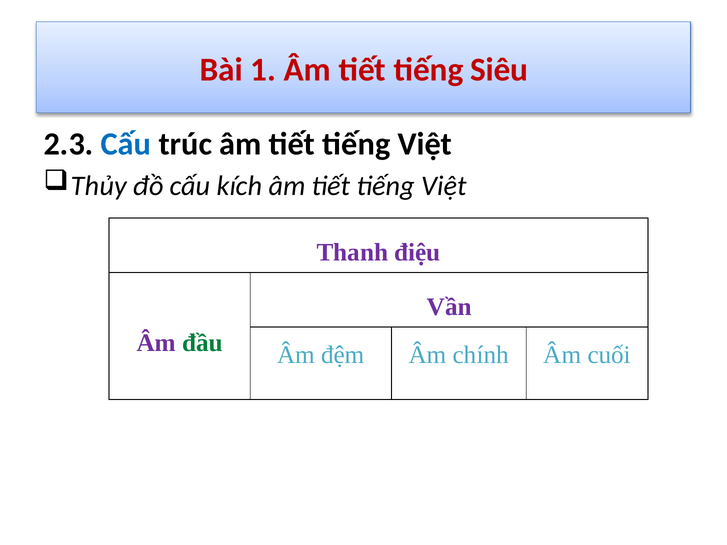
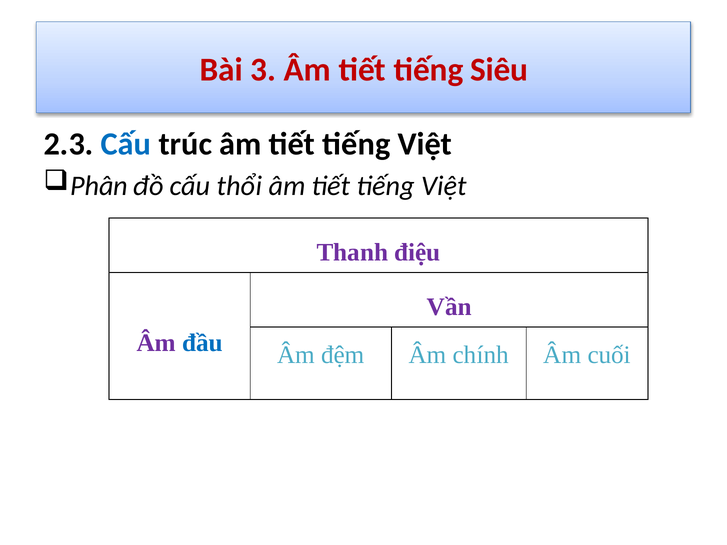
1: 1 -> 3
Thủy: Thủy -> Phân
kích: kích -> thổi
đầu colour: green -> blue
